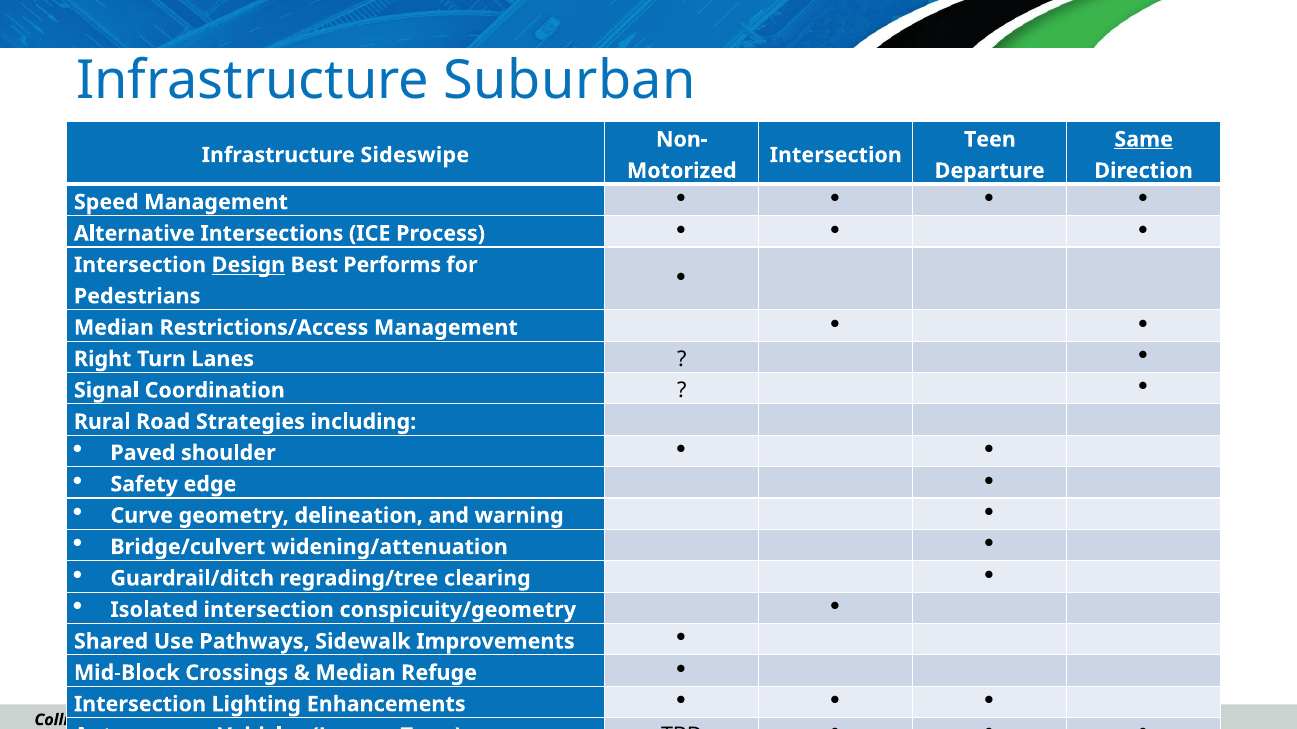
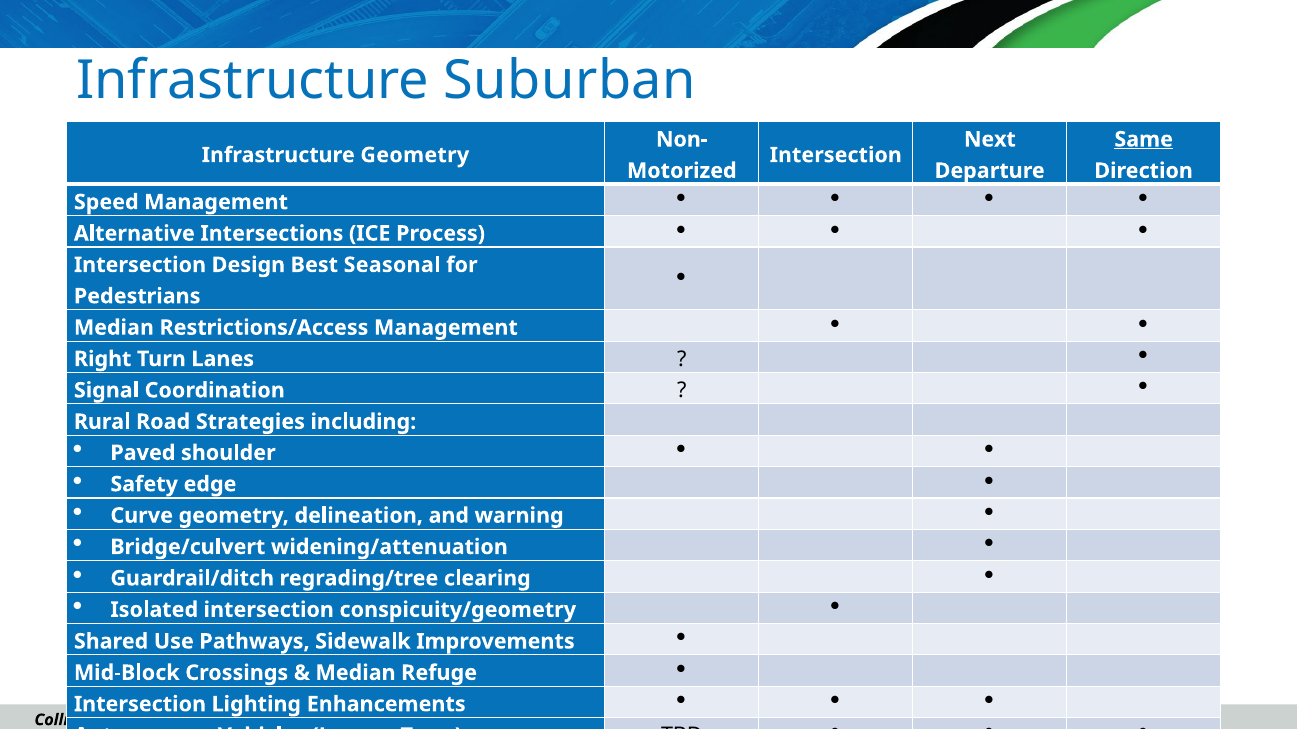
Teen: Teen -> Next
Infrastructure Sideswipe: Sideswipe -> Geometry
Design underline: present -> none
Performs: Performs -> Seasonal
